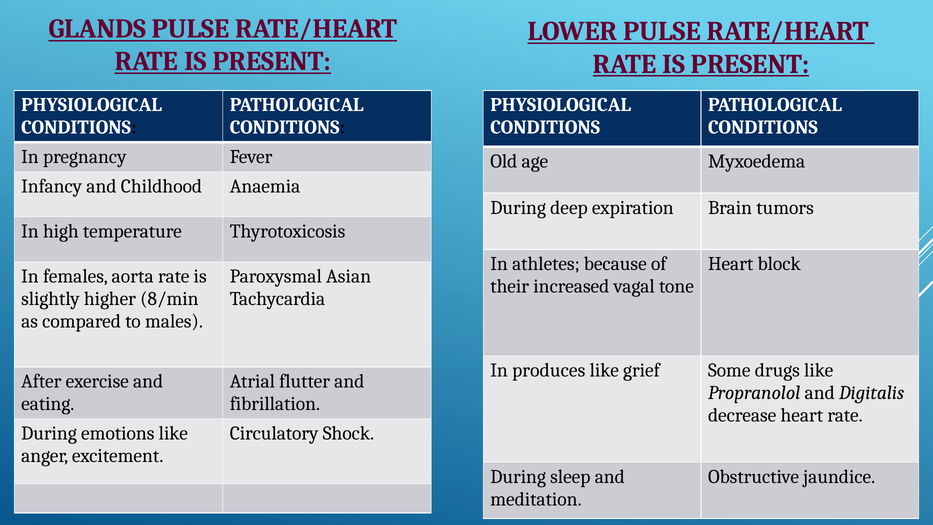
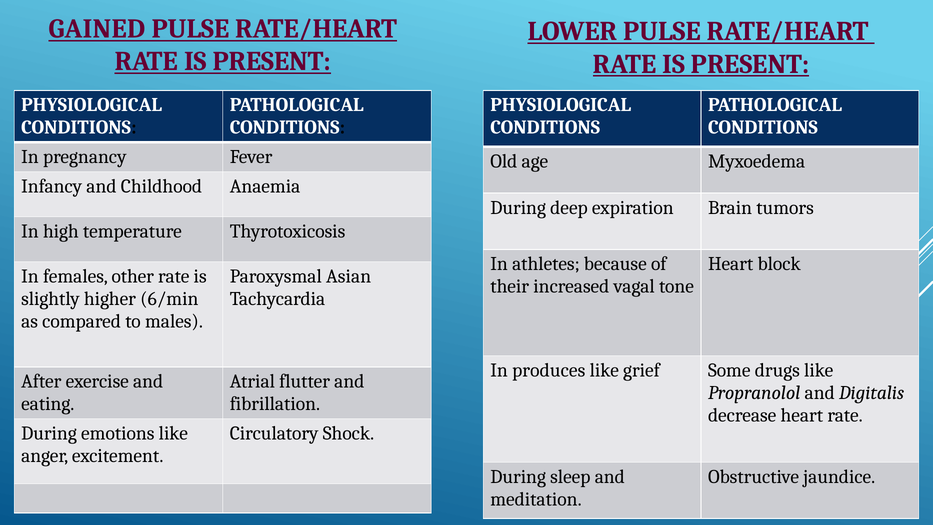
GLANDS: GLANDS -> GAINED
aorta: aorta -> other
8/min: 8/min -> 6/min
